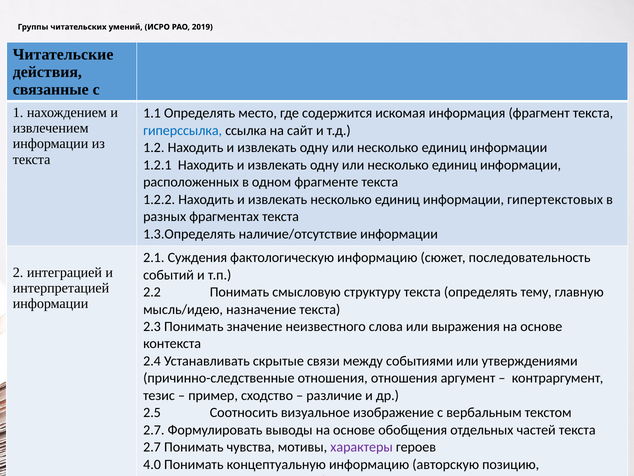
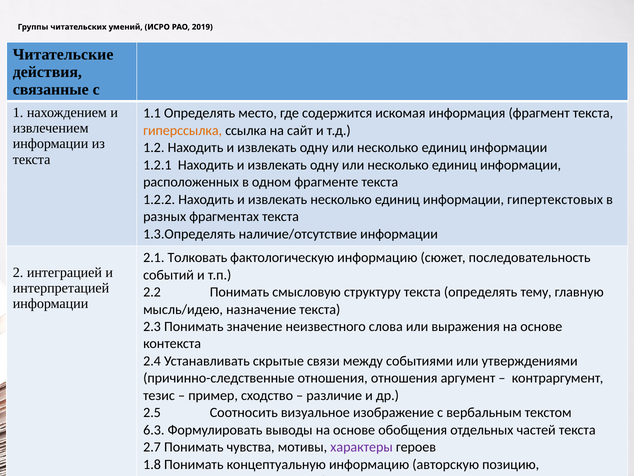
гиперссылка colour: blue -> orange
Суждения: Суждения -> Толковать
2.7 at (154, 430): 2.7 -> 6.3
4.0: 4.0 -> 1.8
